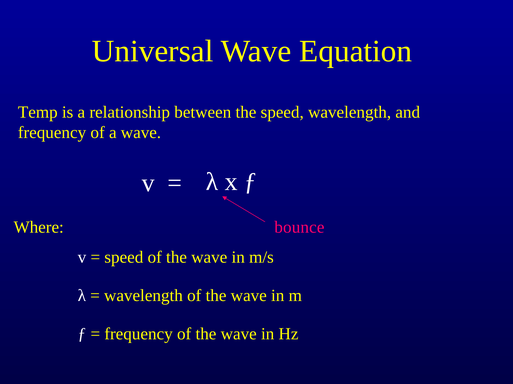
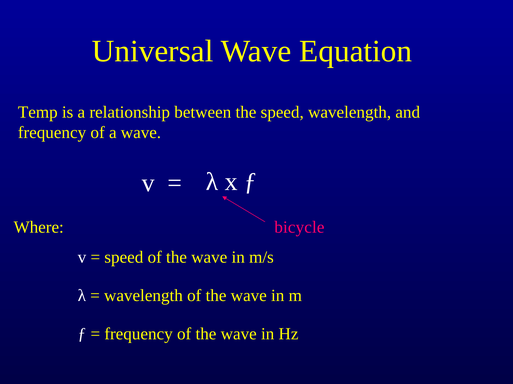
bounce: bounce -> bicycle
